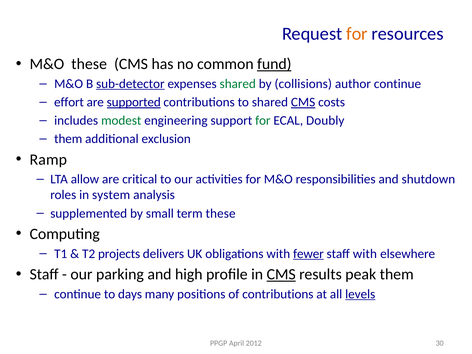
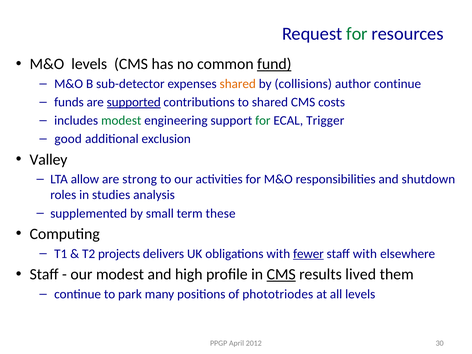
for at (357, 34) colour: orange -> green
M&O these: these -> levels
sub-detector underline: present -> none
shared at (238, 84) colour: green -> orange
effort: effort -> funds
CMS at (303, 102) underline: present -> none
Doubly: Doubly -> Trigger
them at (68, 139): them -> good
Ramp: Ramp -> Valley
critical: critical -> strong
system: system -> studies
our parking: parking -> modest
peak: peak -> lived
days: days -> park
of contributions: contributions -> phototriodes
levels at (360, 294) underline: present -> none
